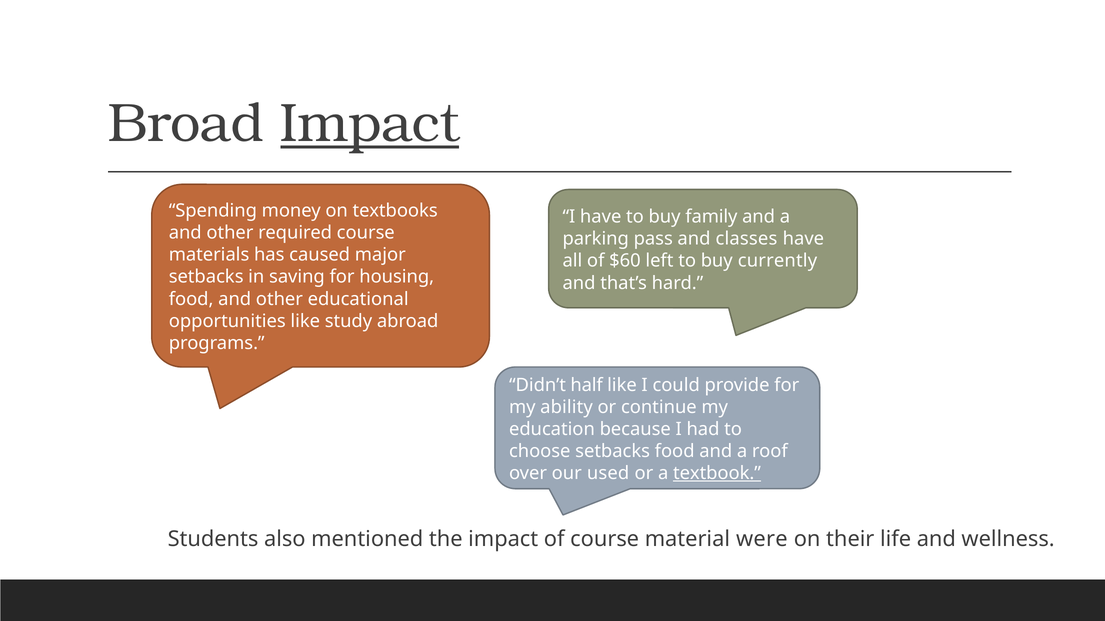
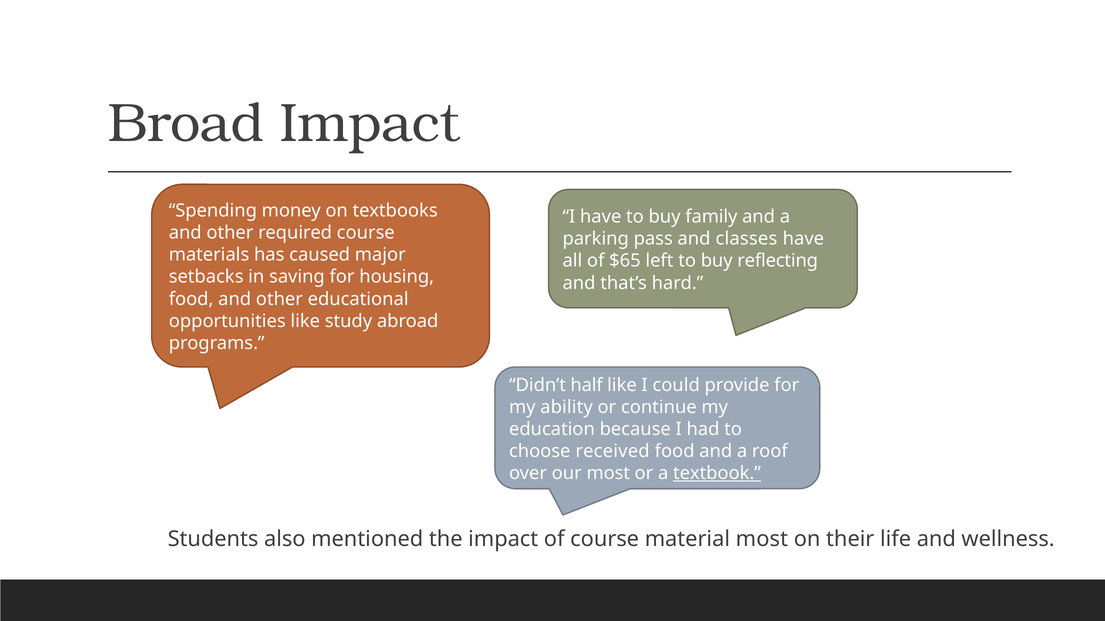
Impact at (370, 124) underline: present -> none
$60: $60 -> $65
currently: currently -> reflecting
choose setbacks: setbacks -> received
our used: used -> most
material were: were -> most
